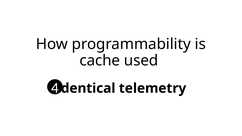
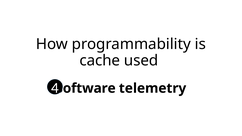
Identical: Identical -> Software
